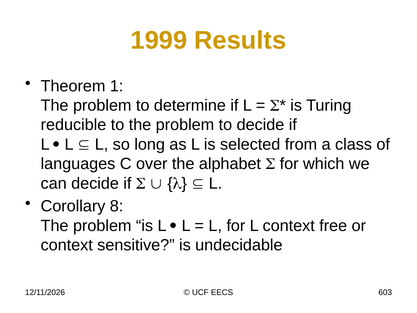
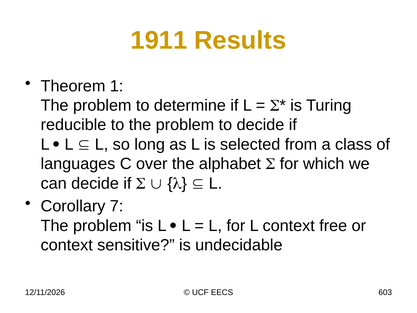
1999: 1999 -> 1911
8: 8 -> 7
